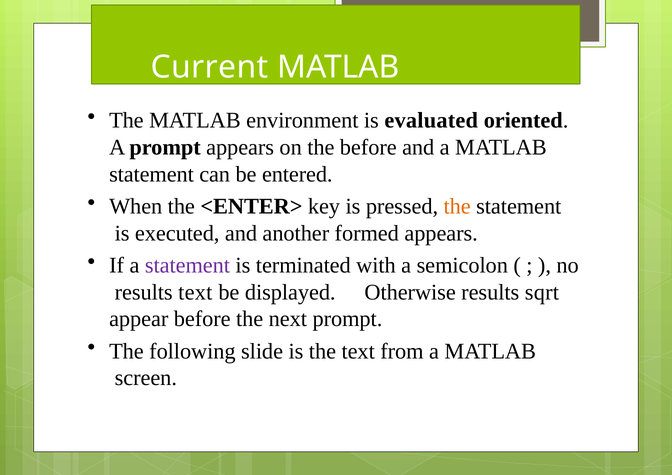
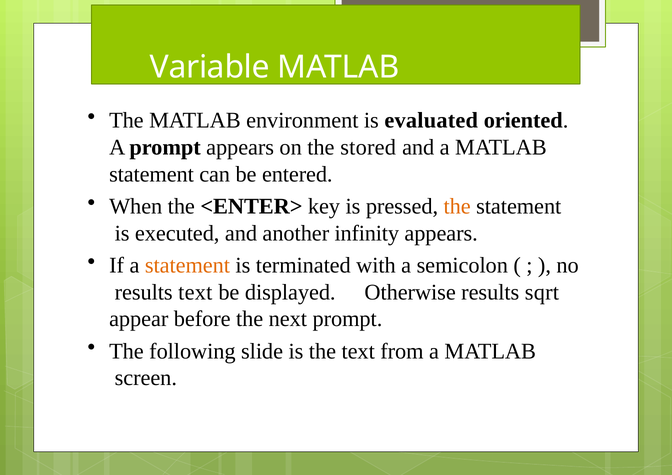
Current: Current -> Variable
the before: before -> stored
formed: formed -> infinity
statement at (187, 265) colour: purple -> orange
